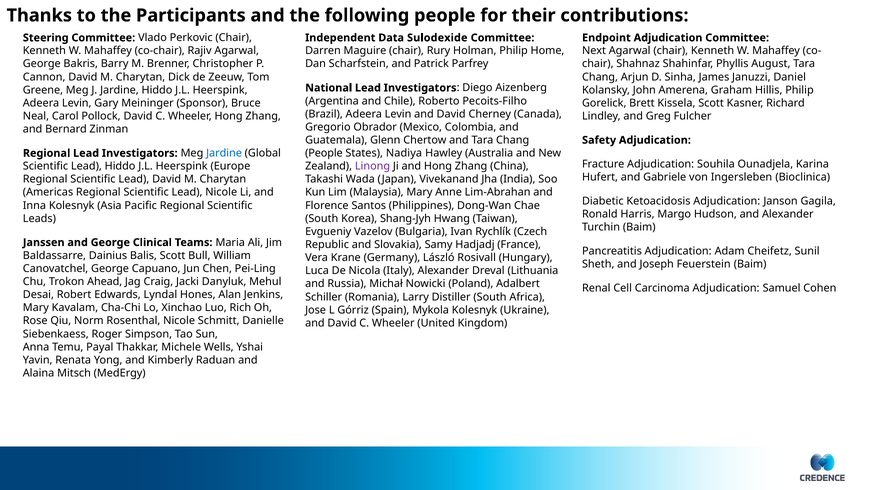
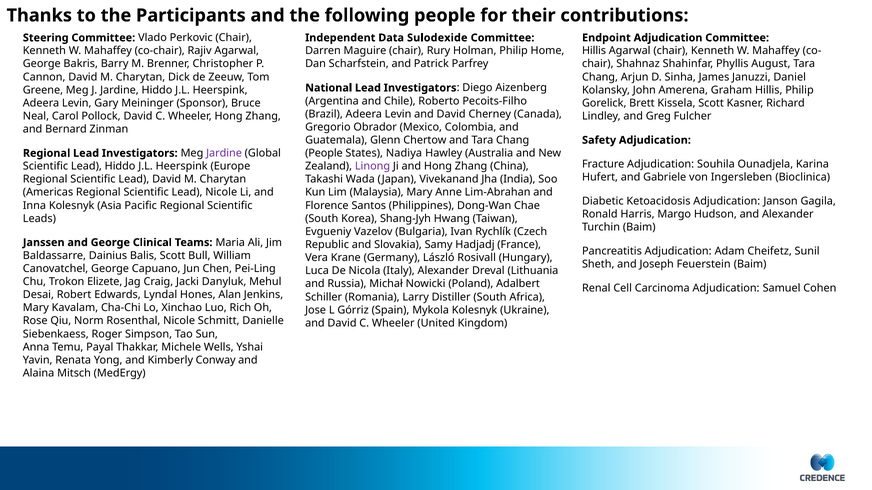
Next at (594, 51): Next -> Hillis
Jardine at (224, 153) colour: blue -> purple
Ahead: Ahead -> Elizete
Raduan: Raduan -> Conway
